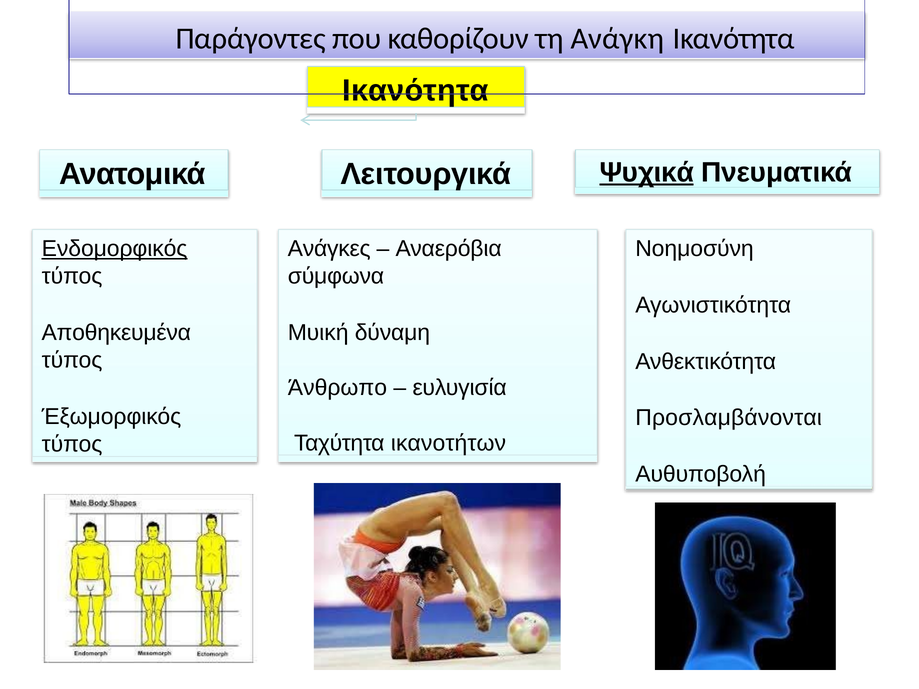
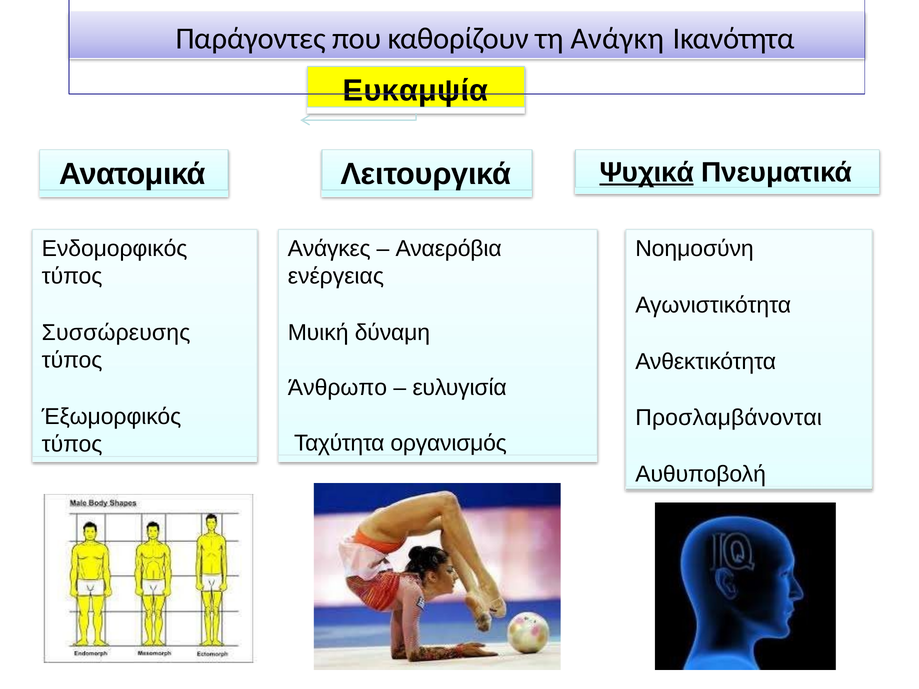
Ικανότητα at (416, 91): Ικανότητα -> Ευκαμψία
Ενδομορφικός underline: present -> none
σύμφωνα: σύμφωνα -> ενέργειας
Αποθηκευμένα: Αποθηκευμένα -> Συσσώρευσης
ικανοτήτων: ικανοτήτων -> οργανισμός
